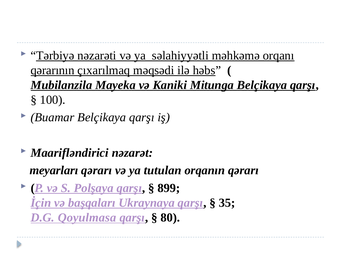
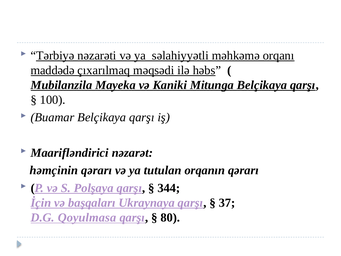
qərarının: qərarının -> maddədə
meyarları: meyarları -> həmçinin
899: 899 -> 344
35: 35 -> 37
